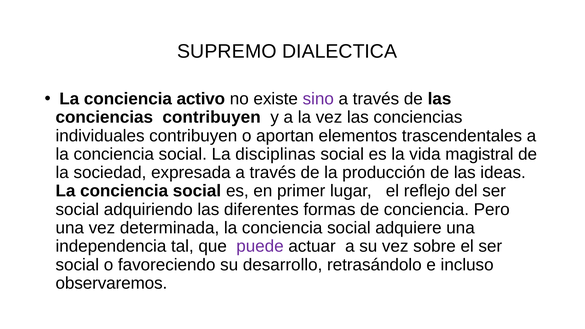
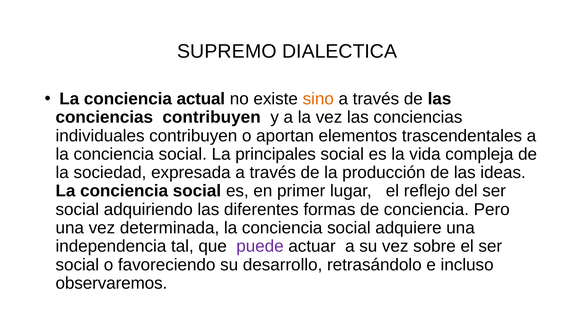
activo: activo -> actual
sino colour: purple -> orange
disciplinas: disciplinas -> principales
magistral: magistral -> compleja
